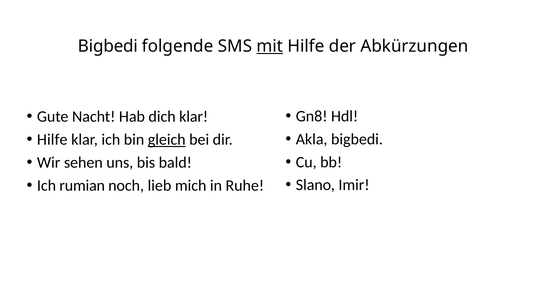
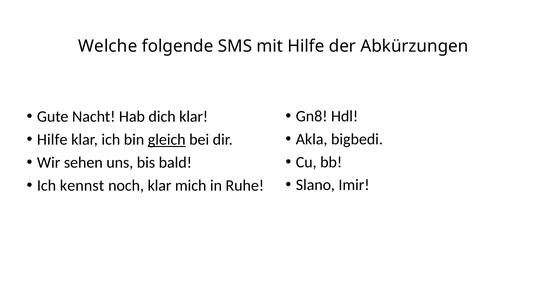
Bigbedi at (108, 46): Bigbedi -> Welche
mit underline: present -> none
rumian: rumian -> kennst
noch lieb: lieb -> klar
